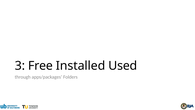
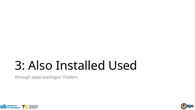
Free: Free -> Also
